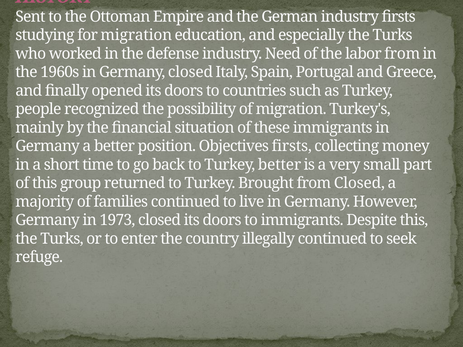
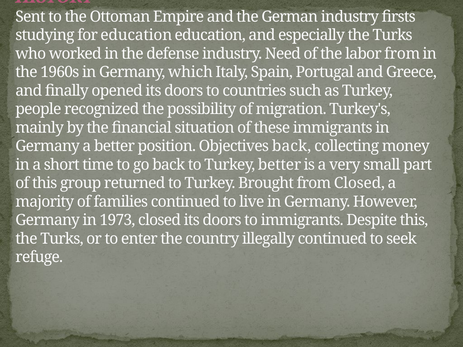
for migration: migration -> education
Germany closed: closed -> which
Objectives firsts: firsts -> back
